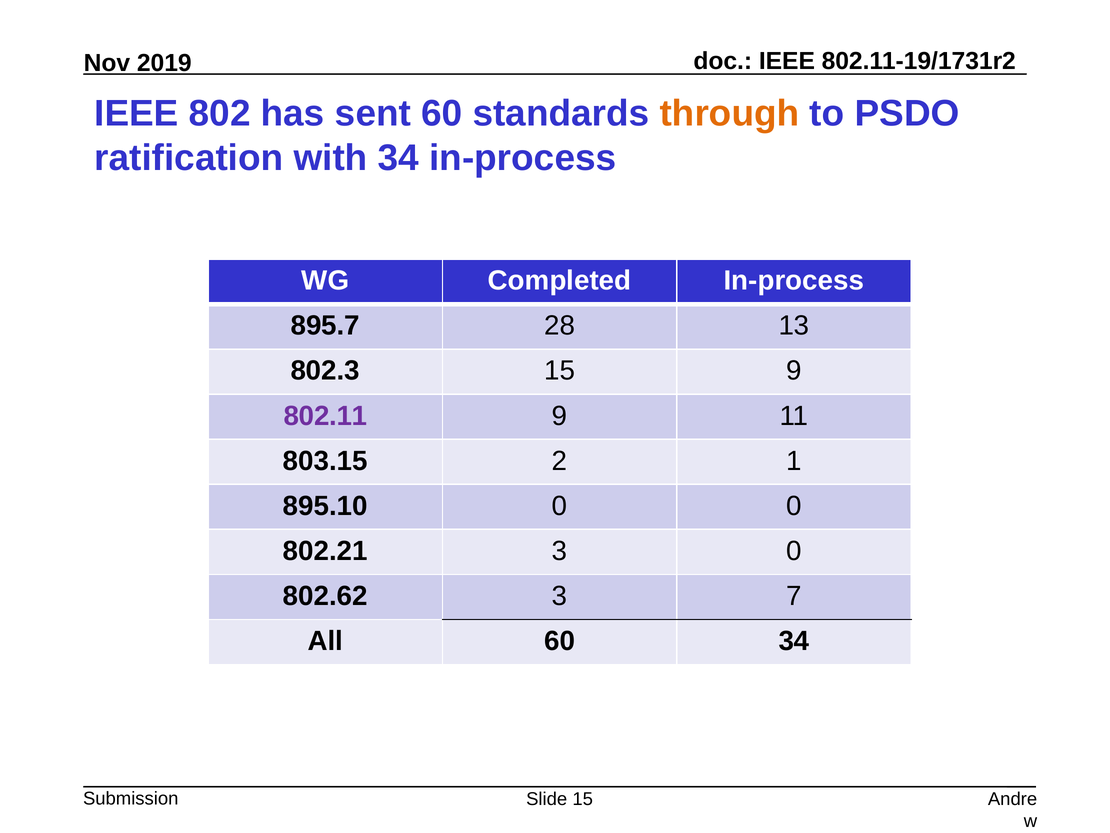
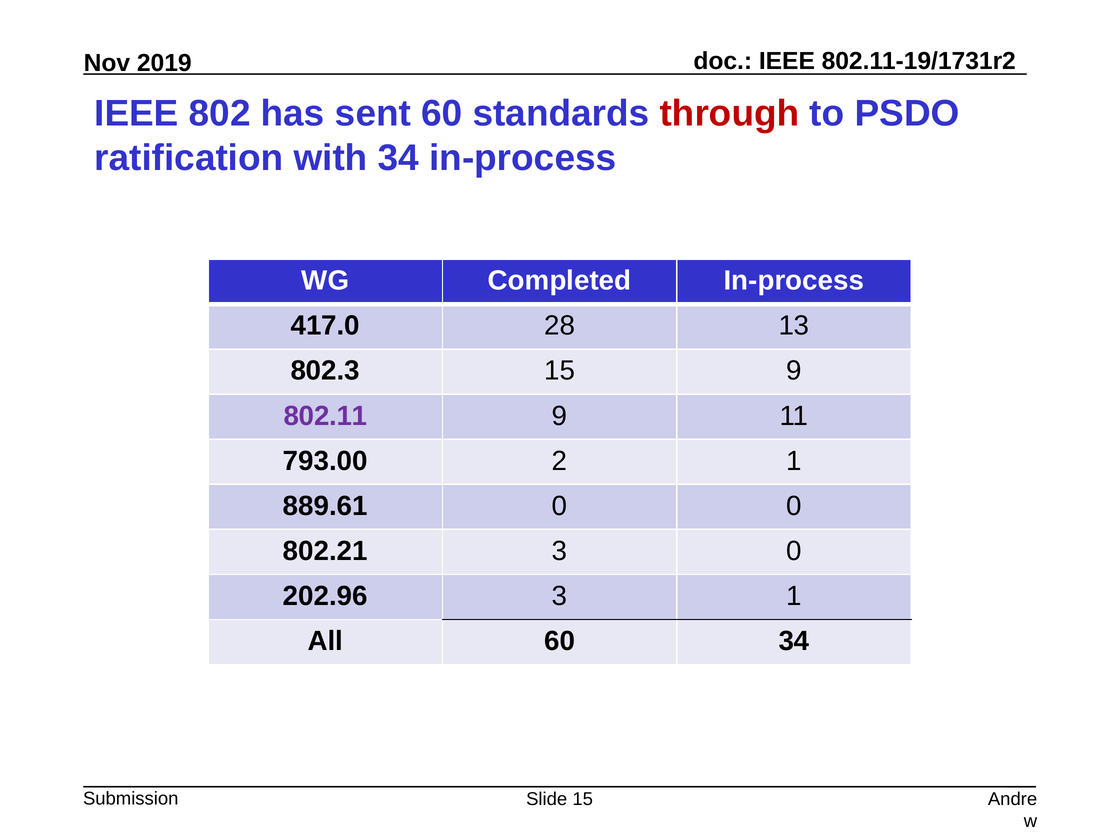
through colour: orange -> red
895.7: 895.7 -> 417.0
803.15: 803.15 -> 793.00
895.10: 895.10 -> 889.61
802.62: 802.62 -> 202.96
3 7: 7 -> 1
